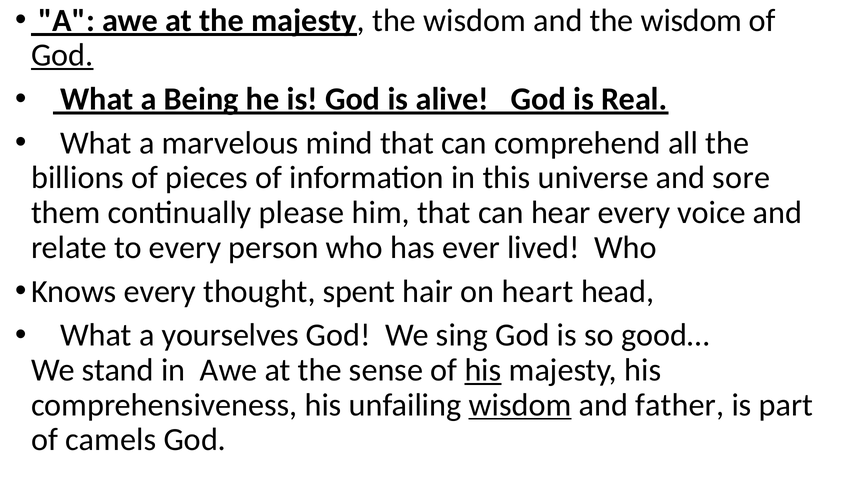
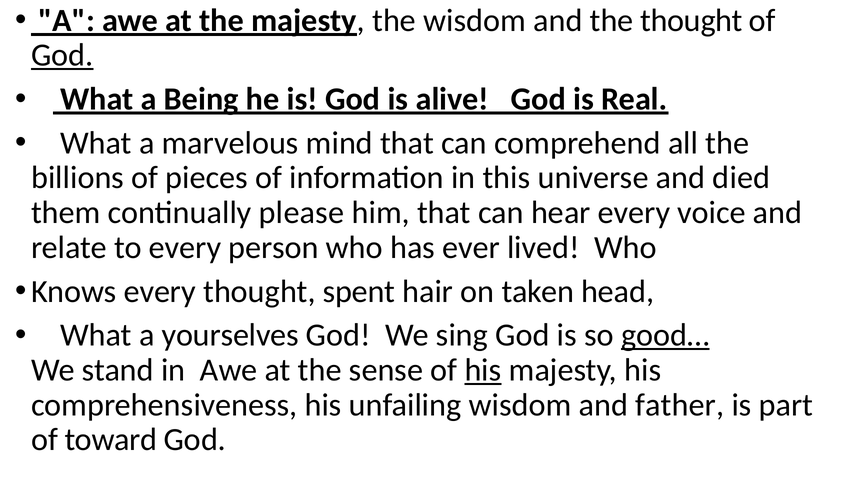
and the wisdom: wisdom -> thought
sore: sore -> died
heart: heart -> taken
good… underline: none -> present
wisdom at (520, 405) underline: present -> none
camels: camels -> toward
